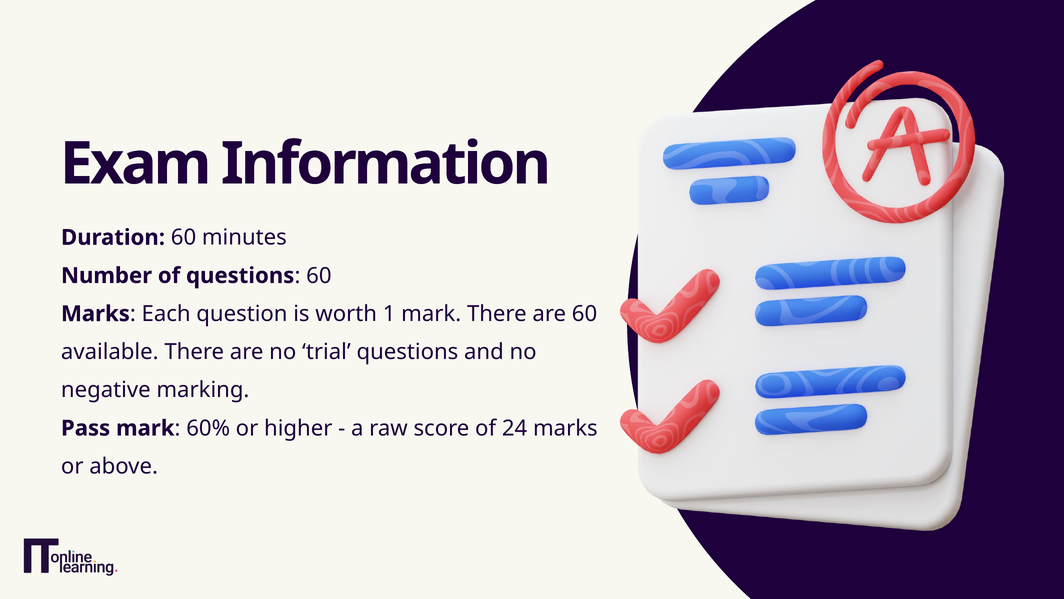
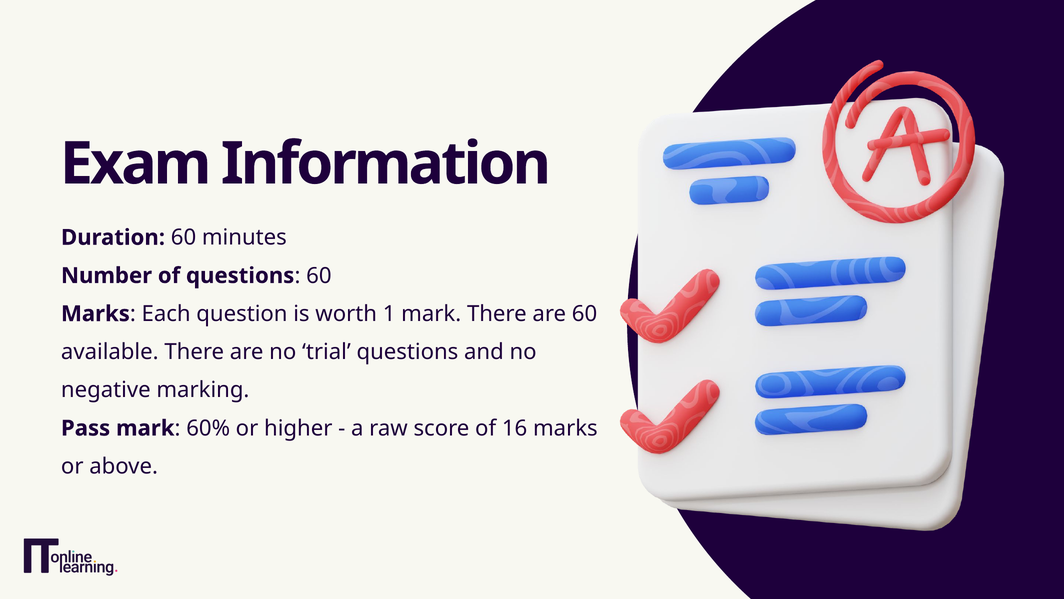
24: 24 -> 16
